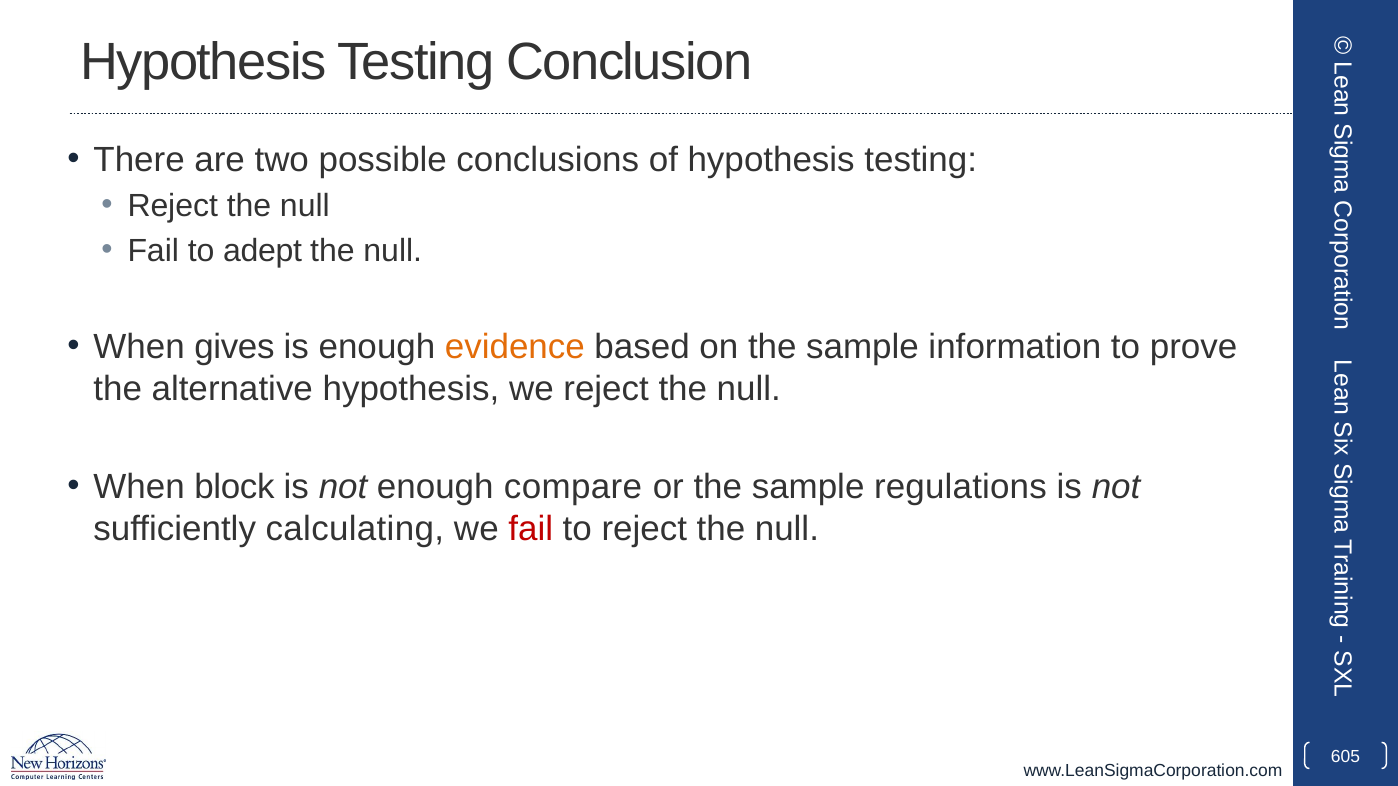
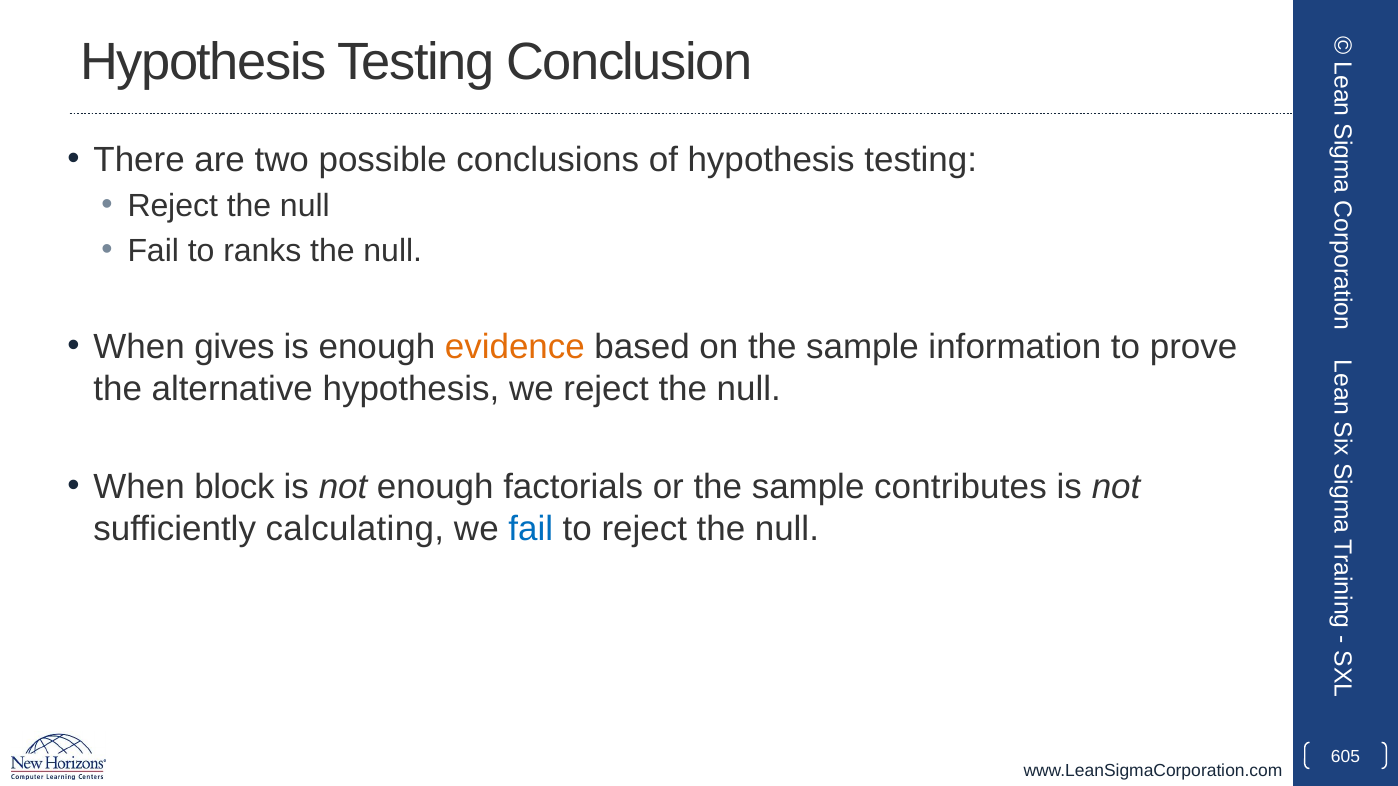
adept: adept -> ranks
compare: compare -> factorials
regulations: regulations -> contributes
fail at (531, 529) colour: red -> blue
